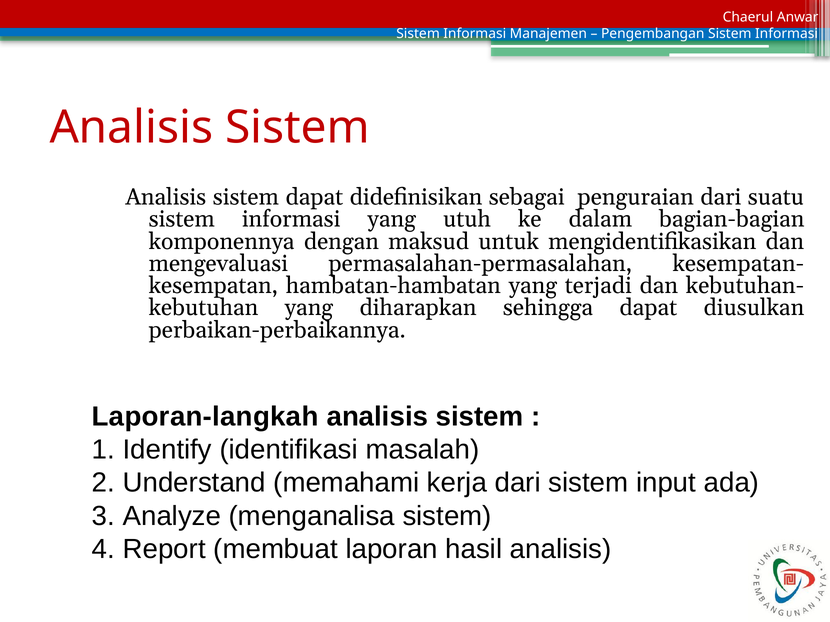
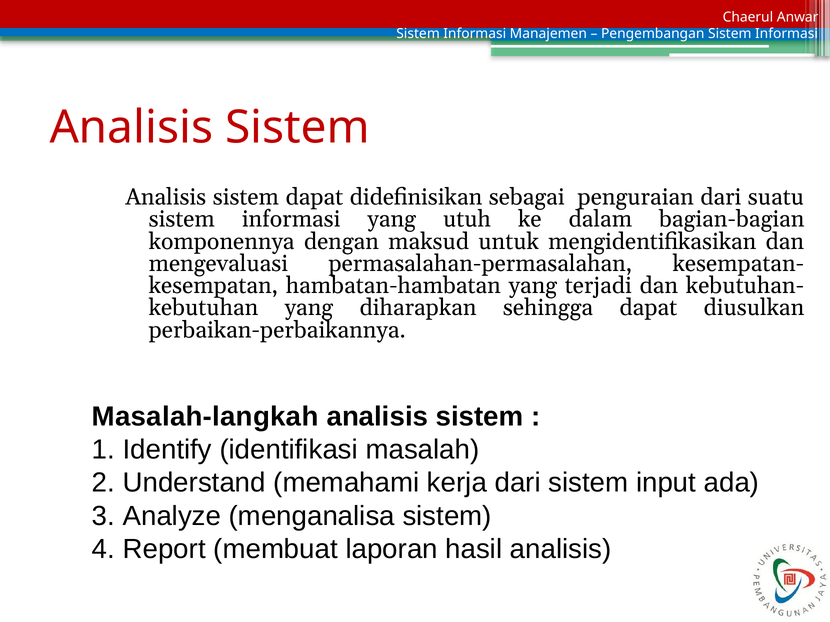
Laporan-langkah: Laporan-langkah -> Masalah-langkah
